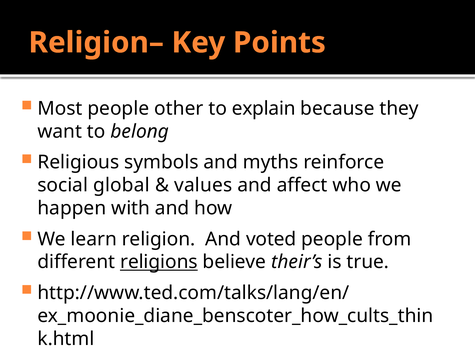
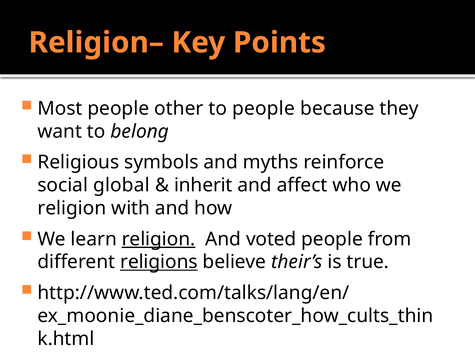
to explain: explain -> people
values: values -> inherit
happen at (72, 208): happen -> religion
religion at (159, 239) underline: none -> present
